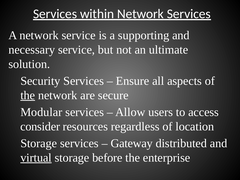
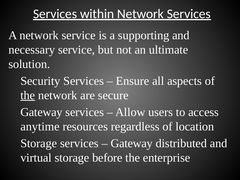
Modular at (41, 112): Modular -> Gateway
consider: consider -> anytime
virtual underline: present -> none
